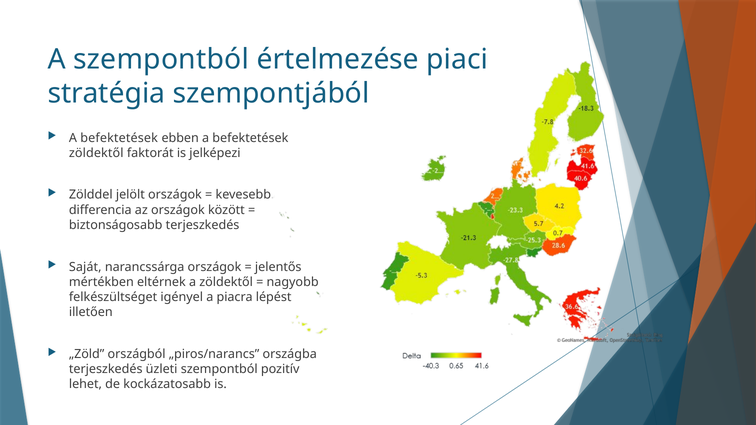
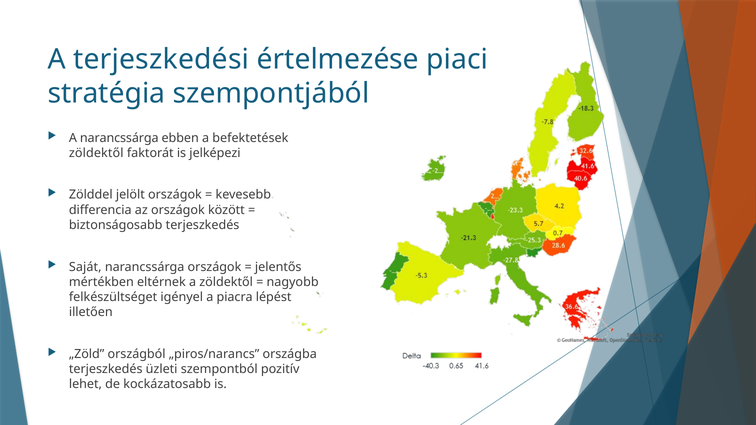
A szempontból: szempontból -> terjeszkedési
befektetések at (119, 138): befektetések -> narancssárga
